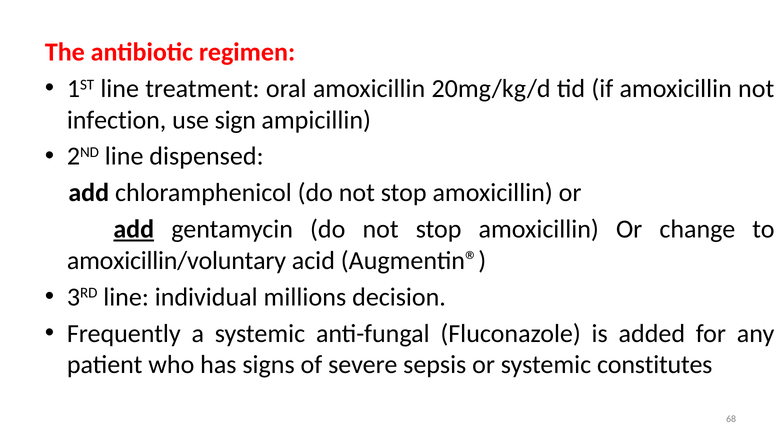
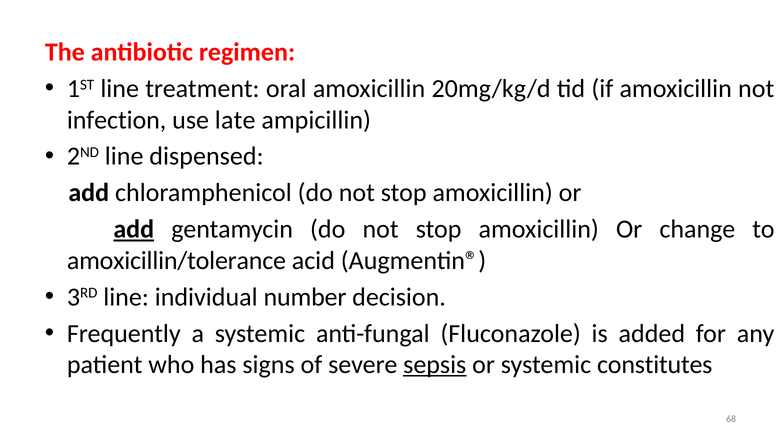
sign: sign -> late
amoxicillin/voluntary: amoxicillin/voluntary -> amoxicillin/tolerance
millions: millions -> number
sepsis underline: none -> present
